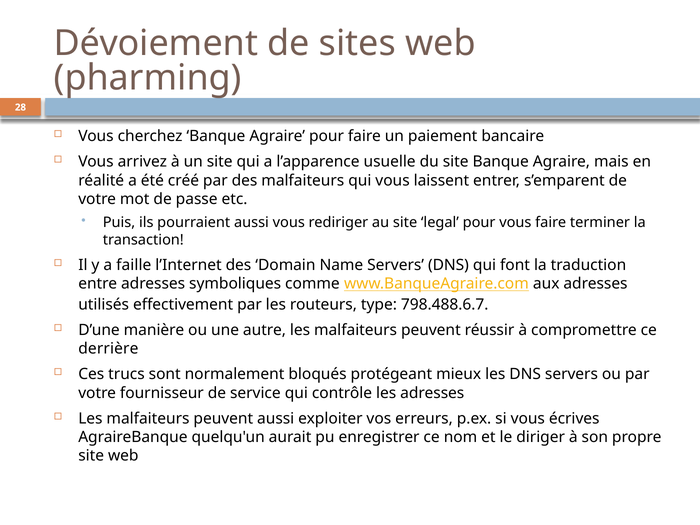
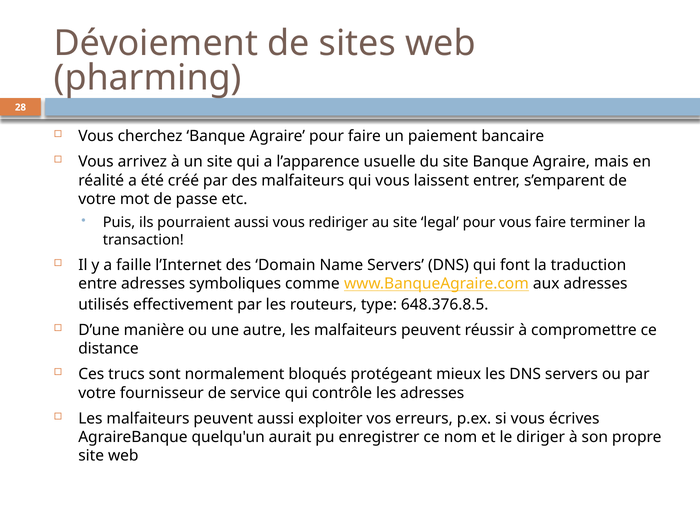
798.488.6.7: 798.488.6.7 -> 648.376.8.5
derrière: derrière -> distance
